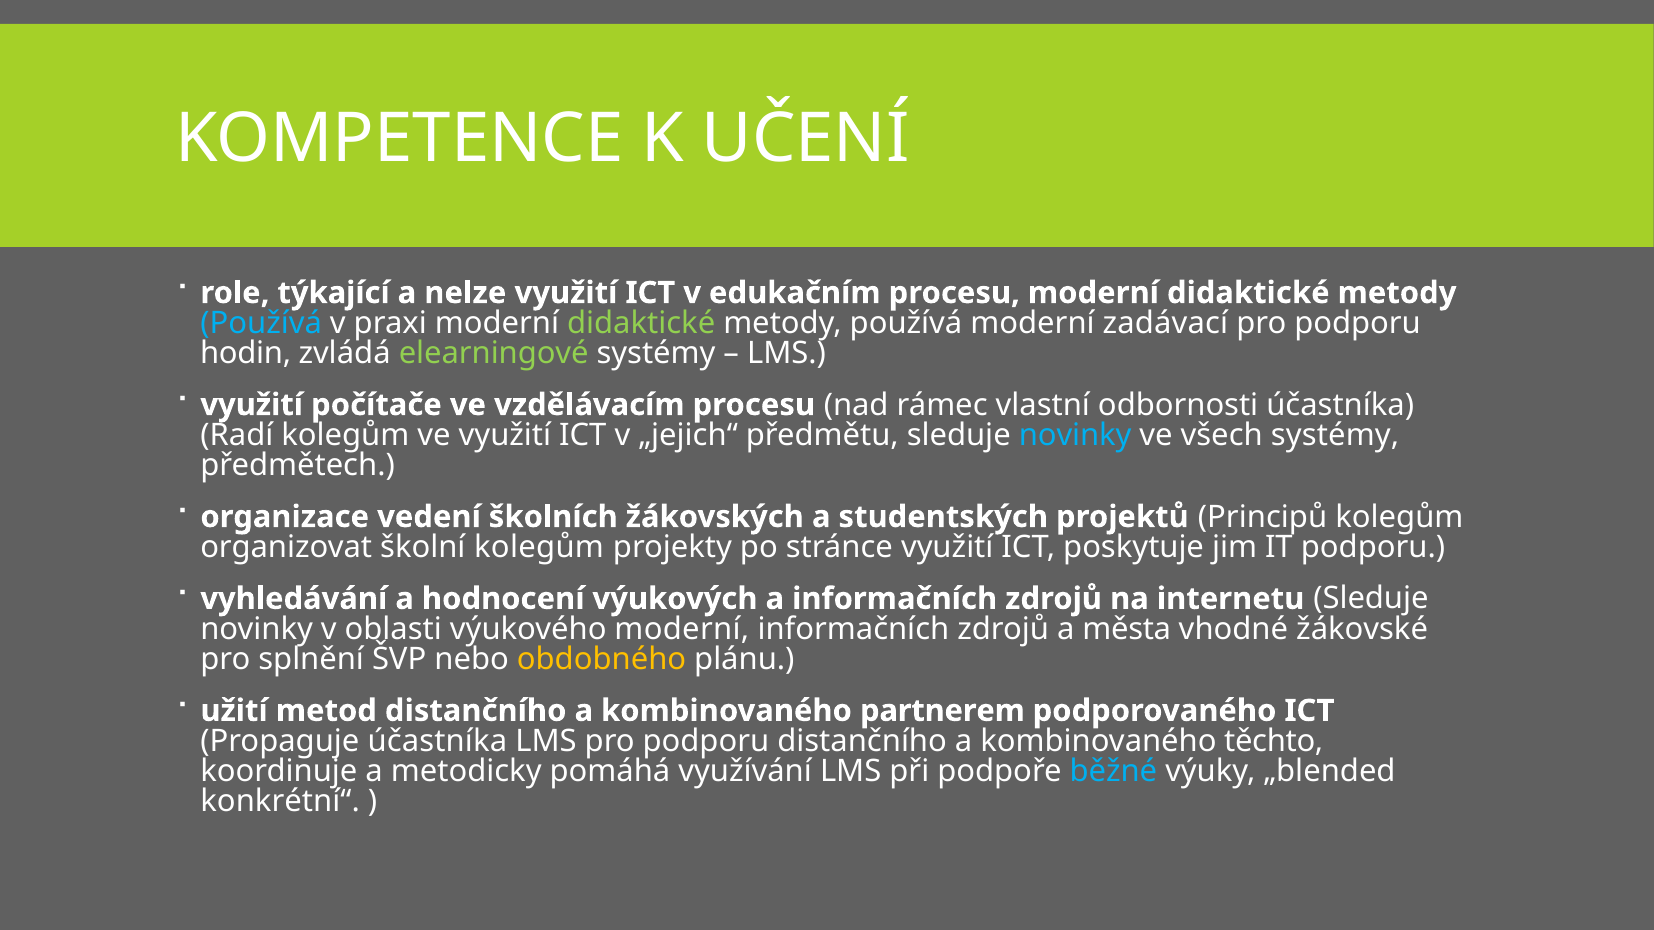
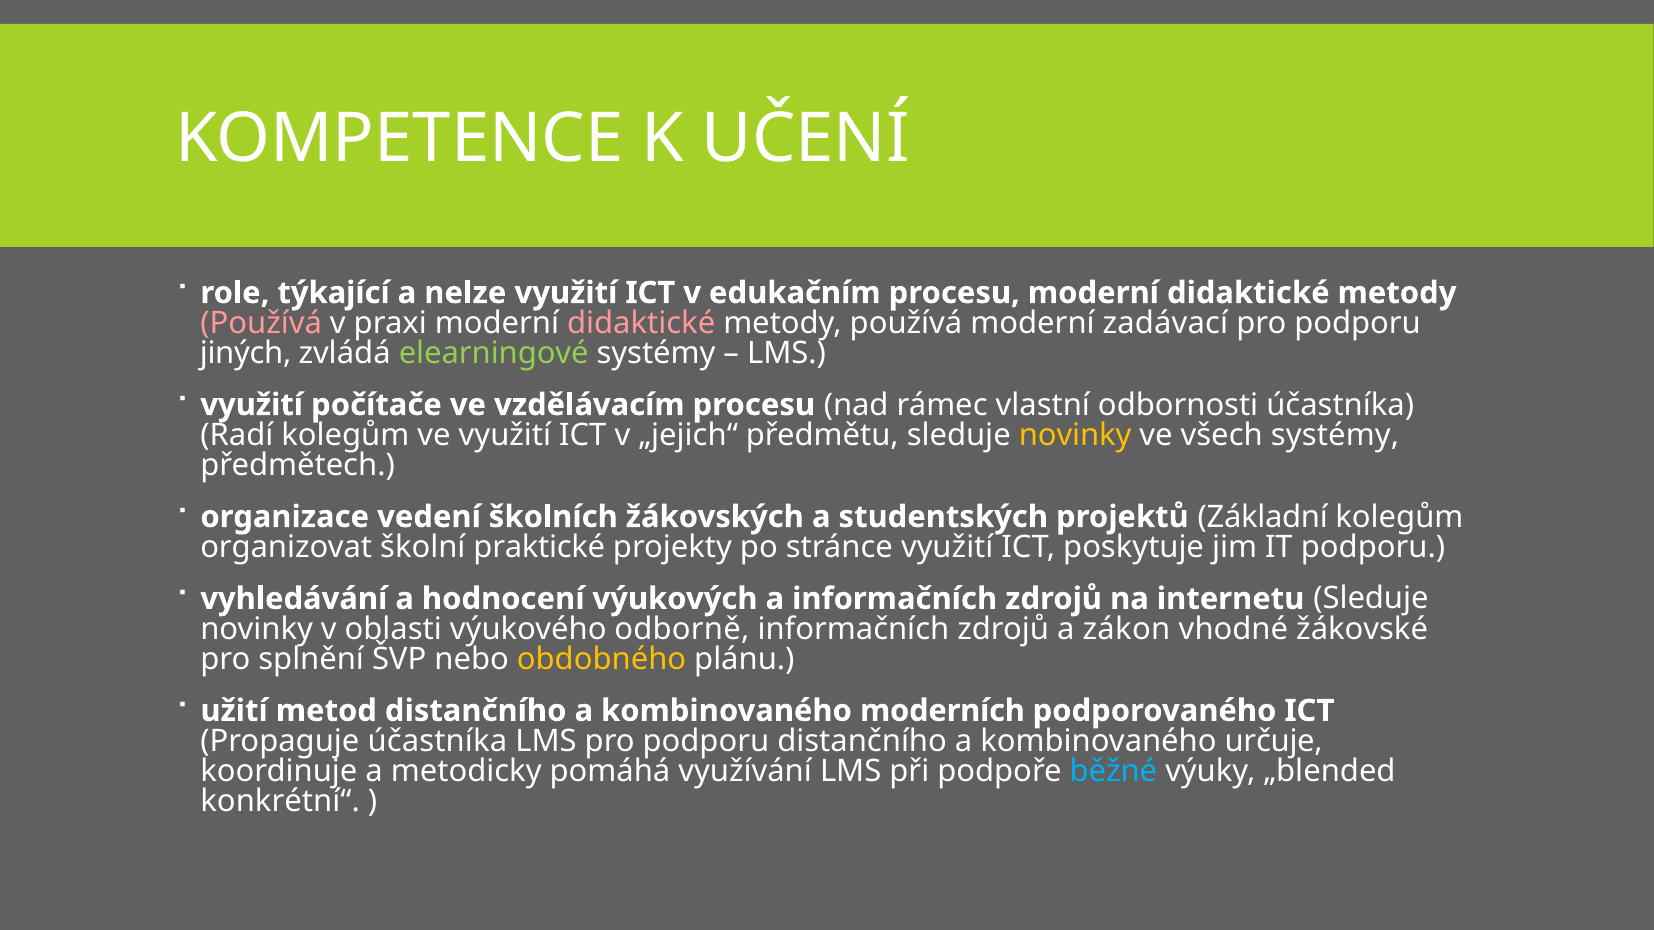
Používá at (261, 323) colour: light blue -> pink
didaktické at (641, 323) colour: light green -> pink
hodin: hodin -> jiných
novinky at (1075, 435) colour: light blue -> yellow
Principů: Principů -> Základní
školní kolegům: kolegům -> praktické
výukového moderní: moderní -> odborně
města: města -> zákon
partnerem: partnerem -> moderních
těchto: těchto -> určuje
